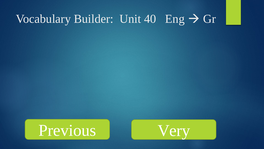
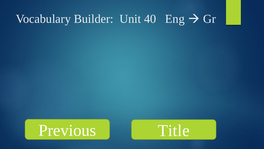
Very: Very -> Title
